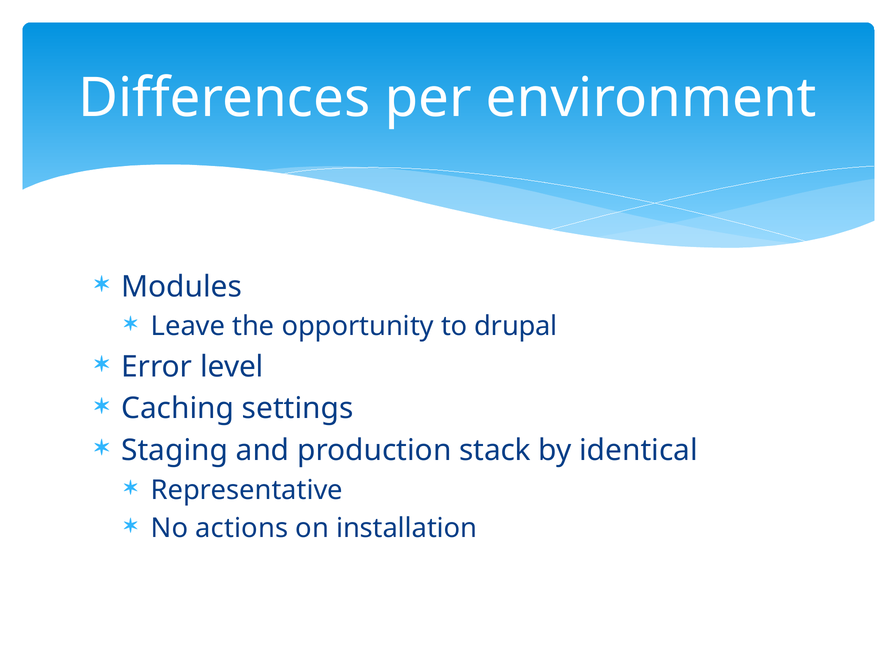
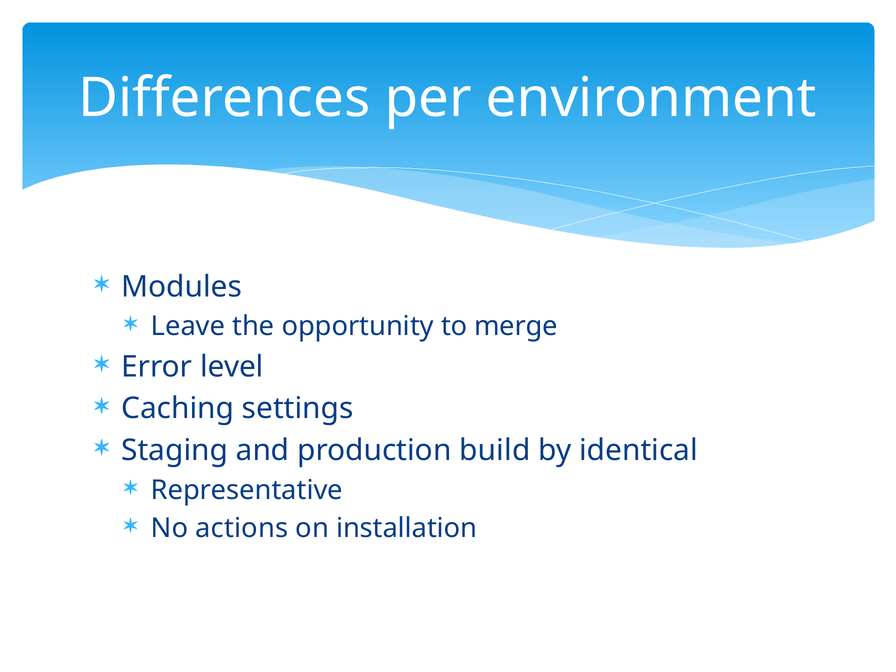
drupal: drupal -> merge
stack: stack -> build
